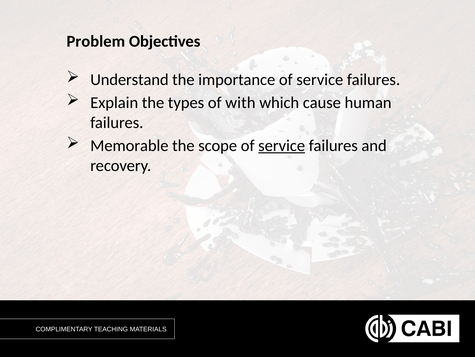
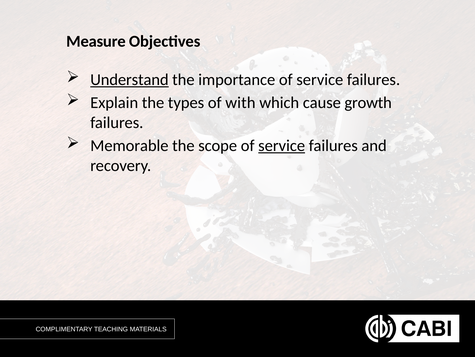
Problem: Problem -> Measure
Understand underline: none -> present
human: human -> growth
